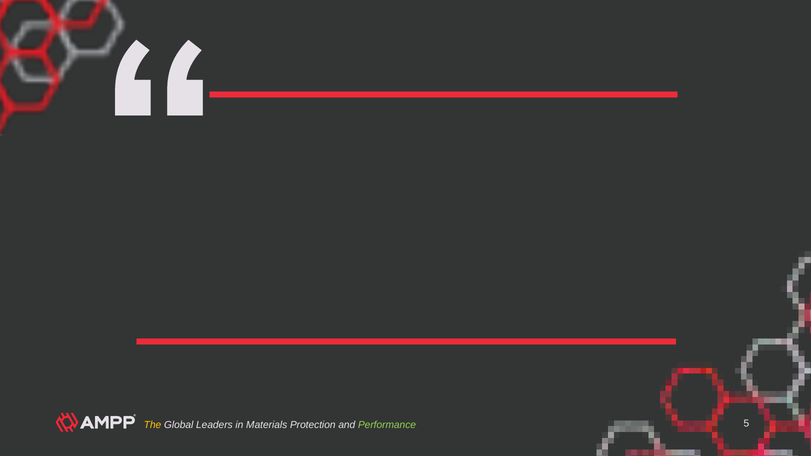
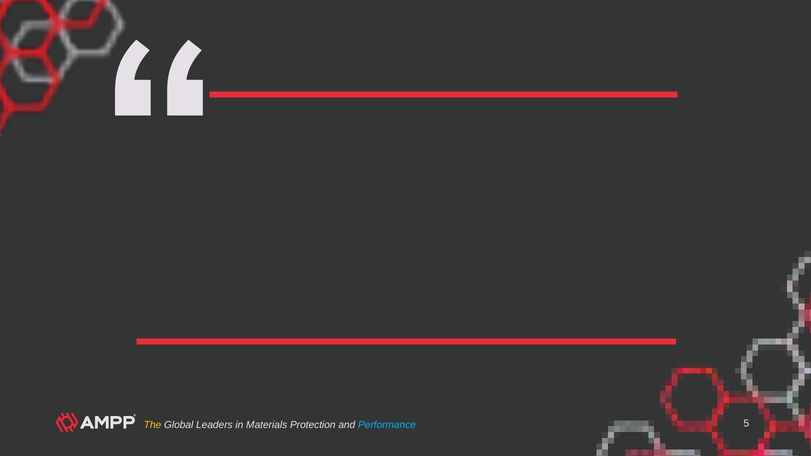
Performance colour: light green -> light blue
